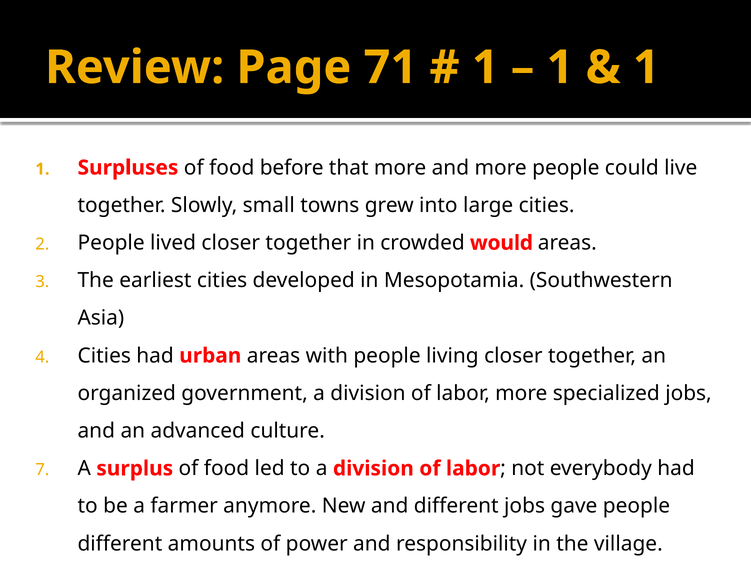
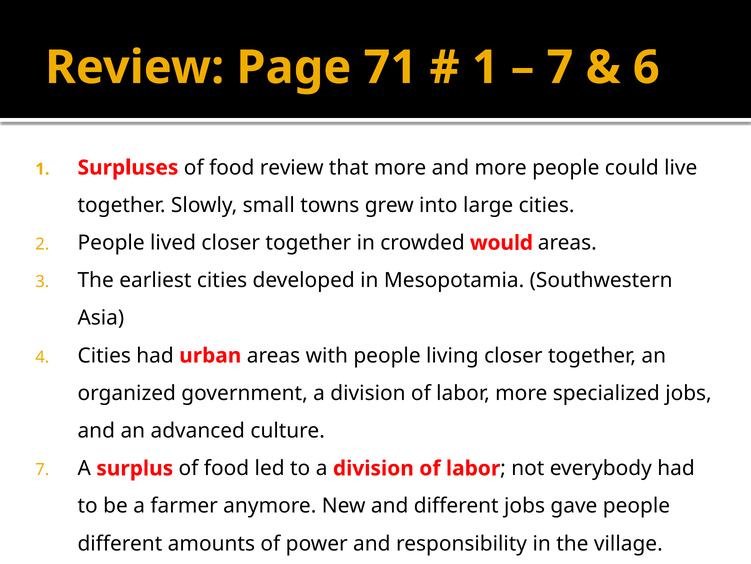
1 at (560, 67): 1 -> 7
1 at (646, 67): 1 -> 6
food before: before -> review
